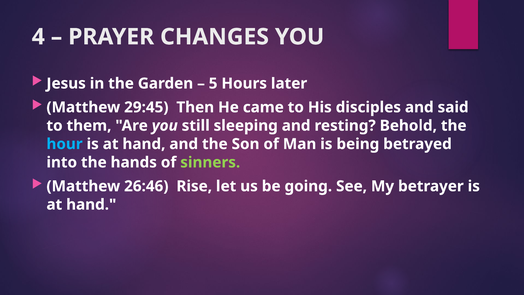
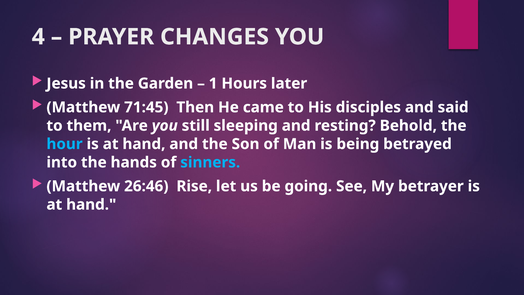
5: 5 -> 1
29:45: 29:45 -> 71:45
sinners colour: light green -> light blue
